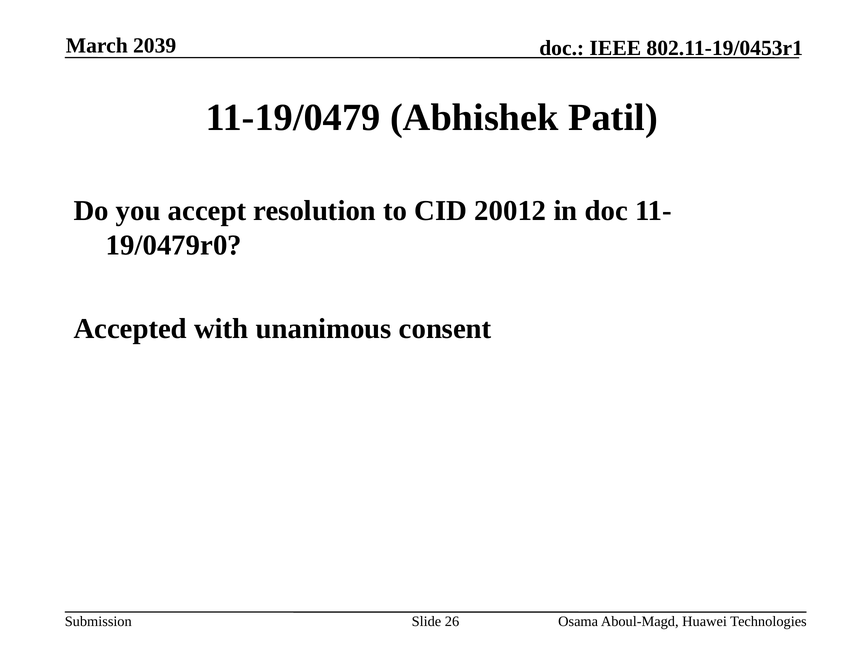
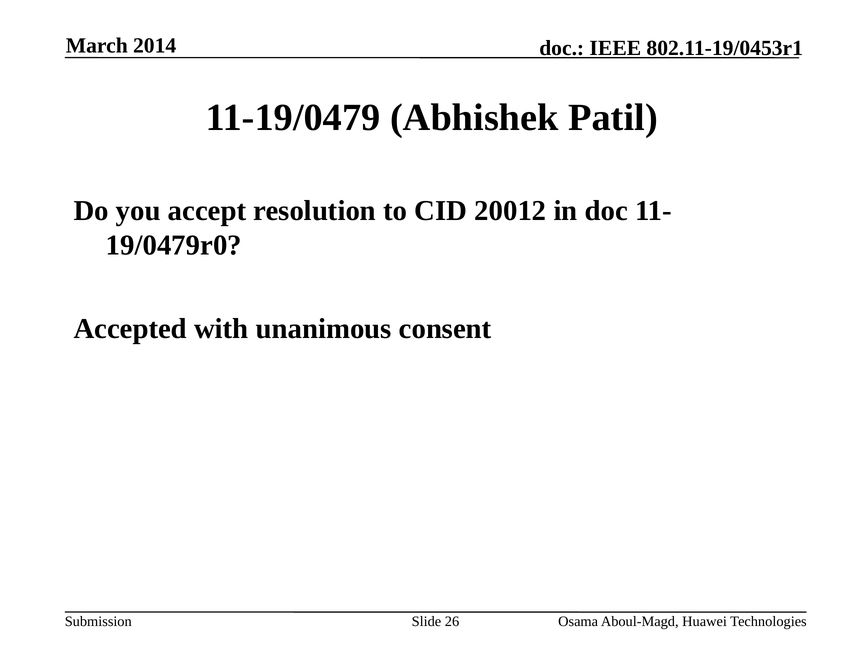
2039: 2039 -> 2014
